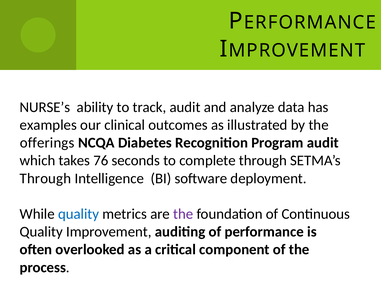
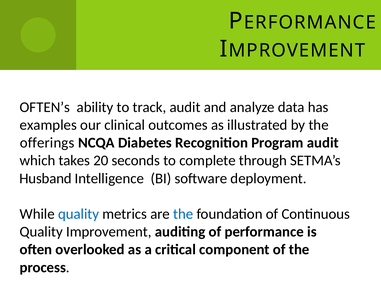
NURSE’s: NURSE’s -> OFTEN’s
76: 76 -> 20
Through at (45, 178): Through -> Husband
the at (183, 214) colour: purple -> blue
